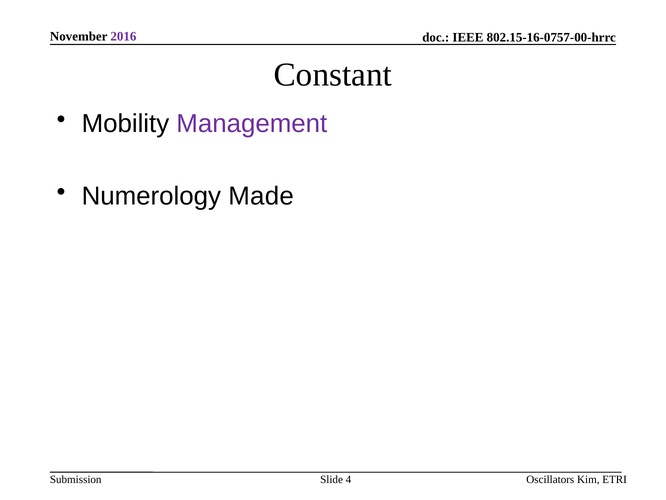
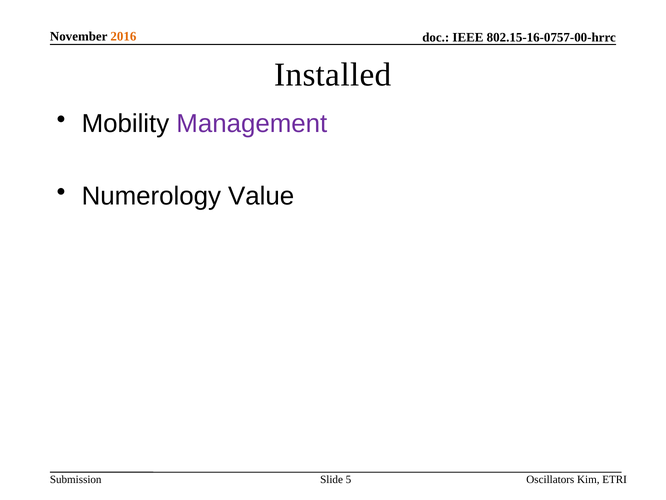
2016 colour: purple -> orange
Constant: Constant -> Installed
Made: Made -> Value
4: 4 -> 5
